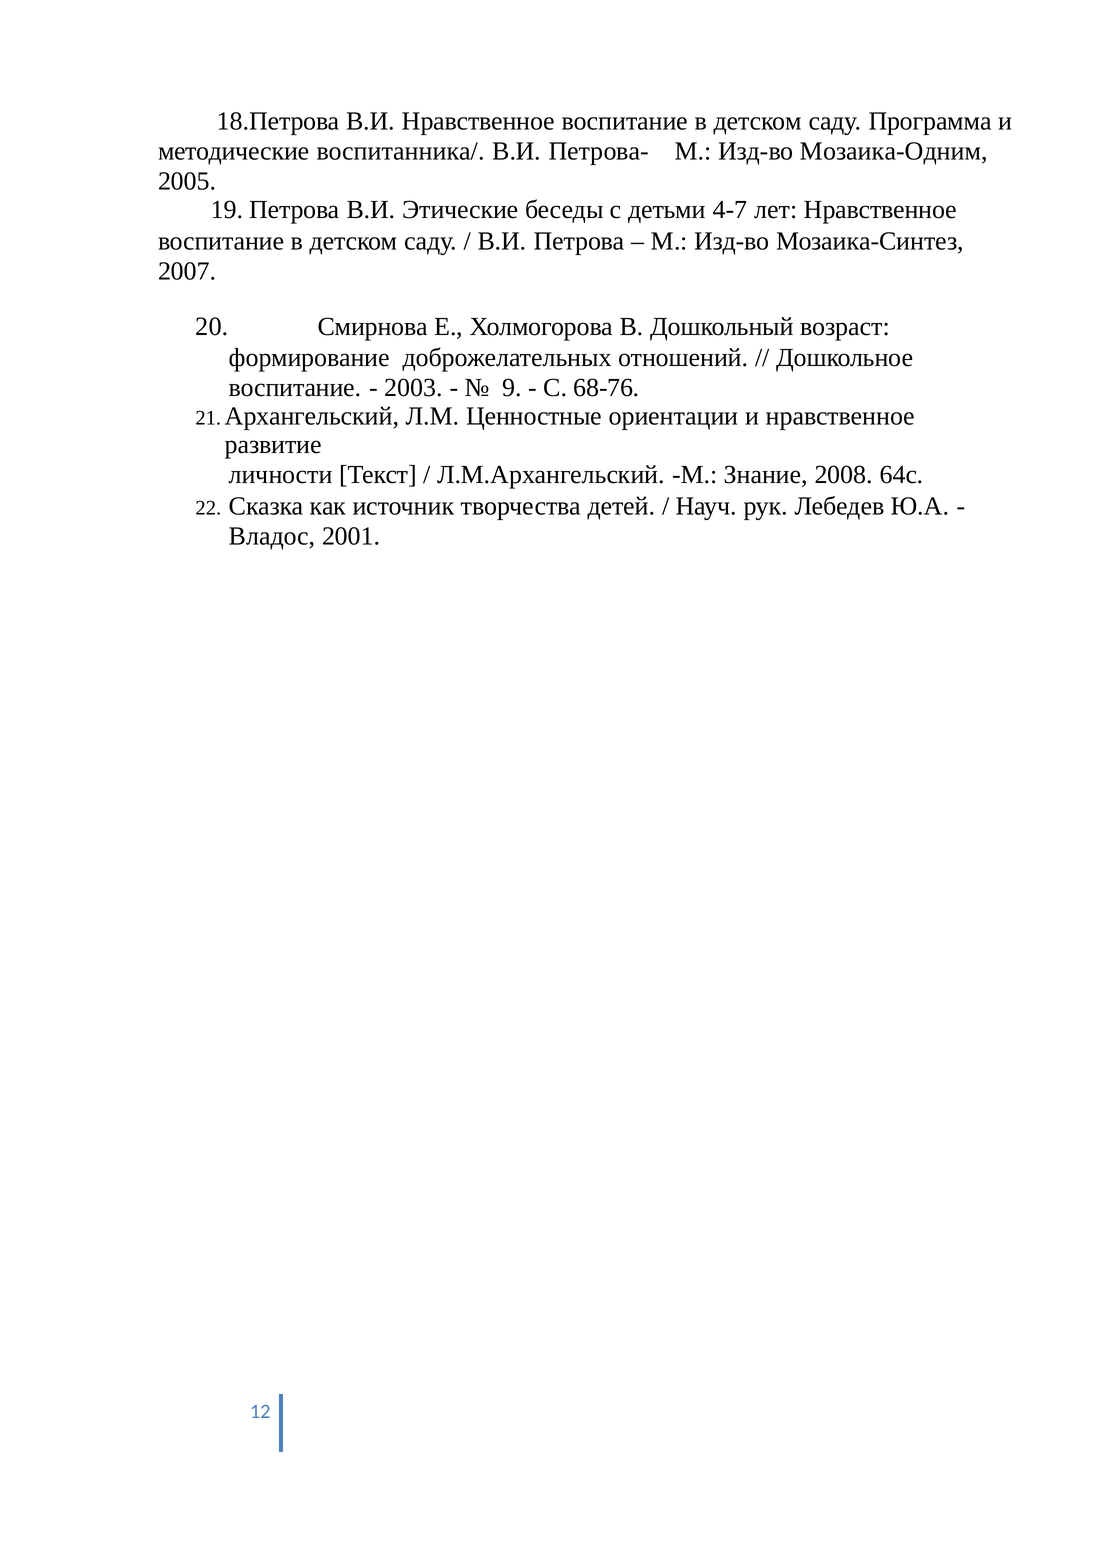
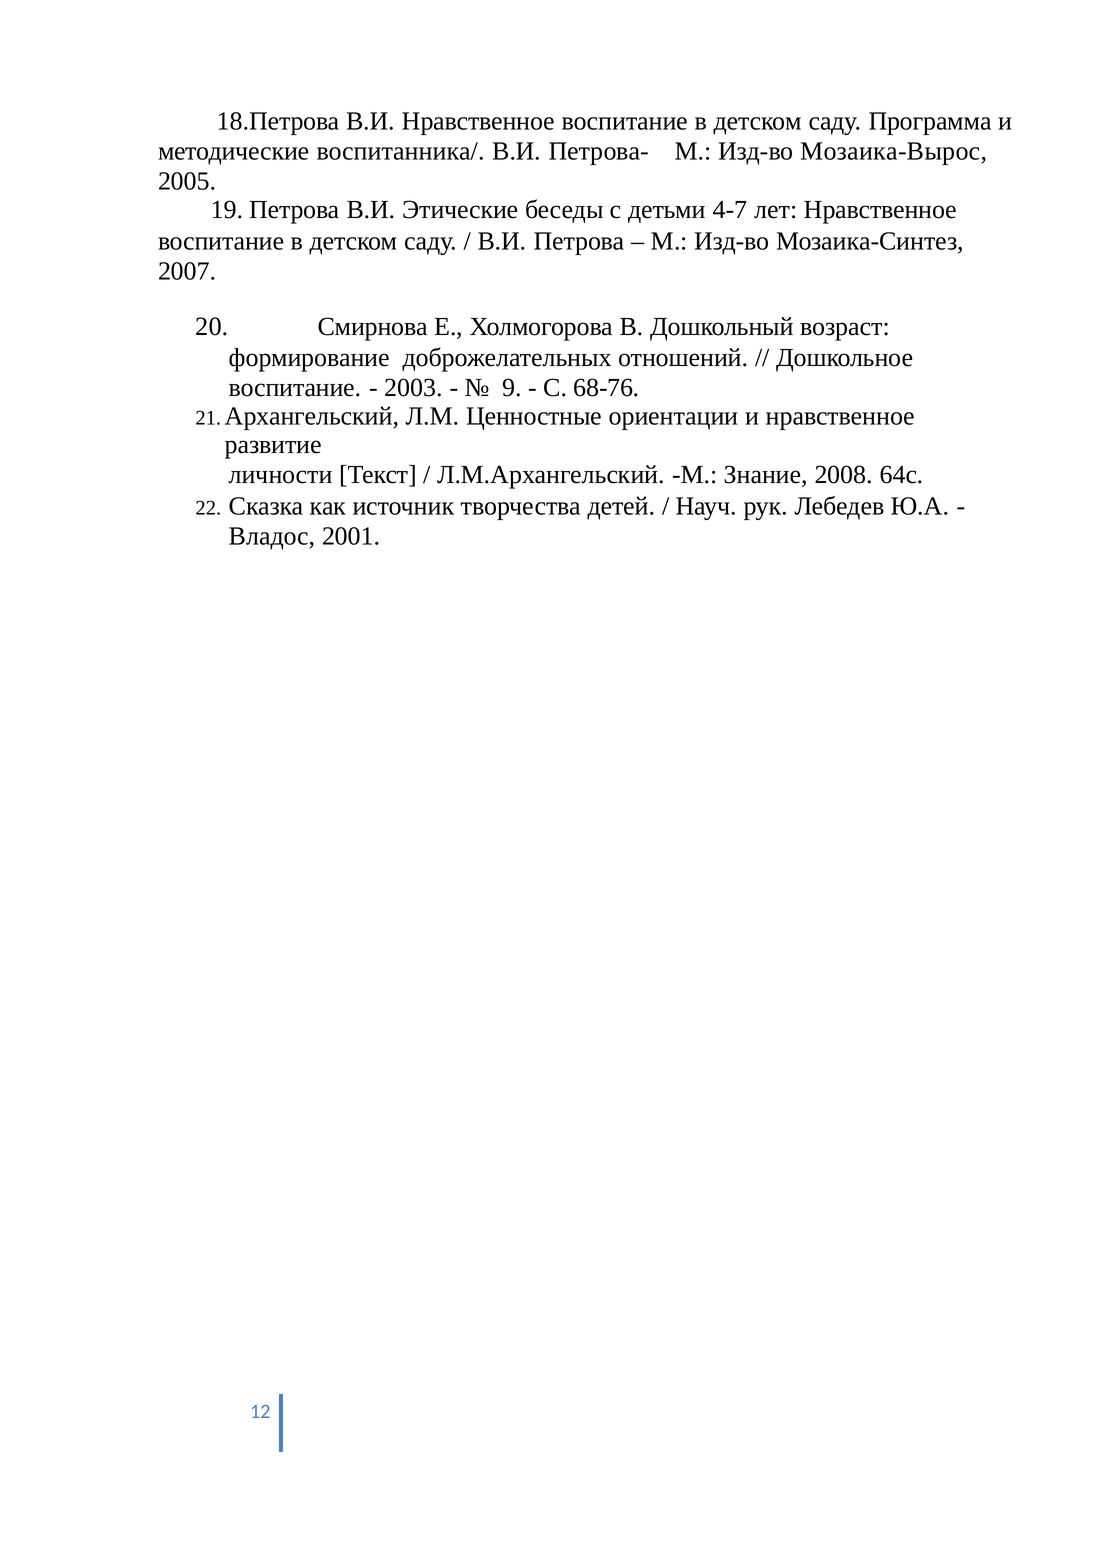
Мозаика-Одним: Мозаика-Одним -> Мозаика-Вырос
